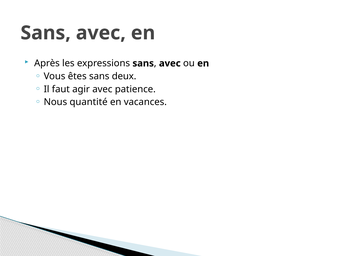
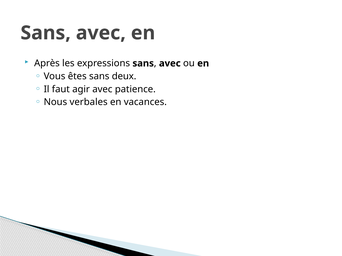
quantité: quantité -> verbales
